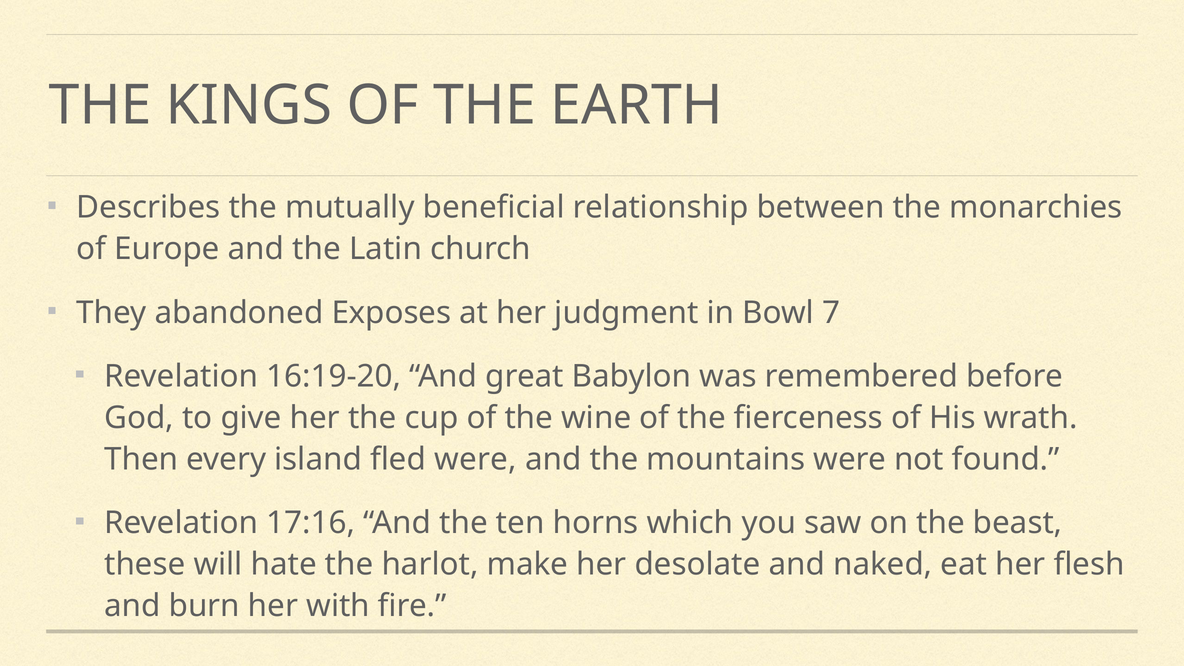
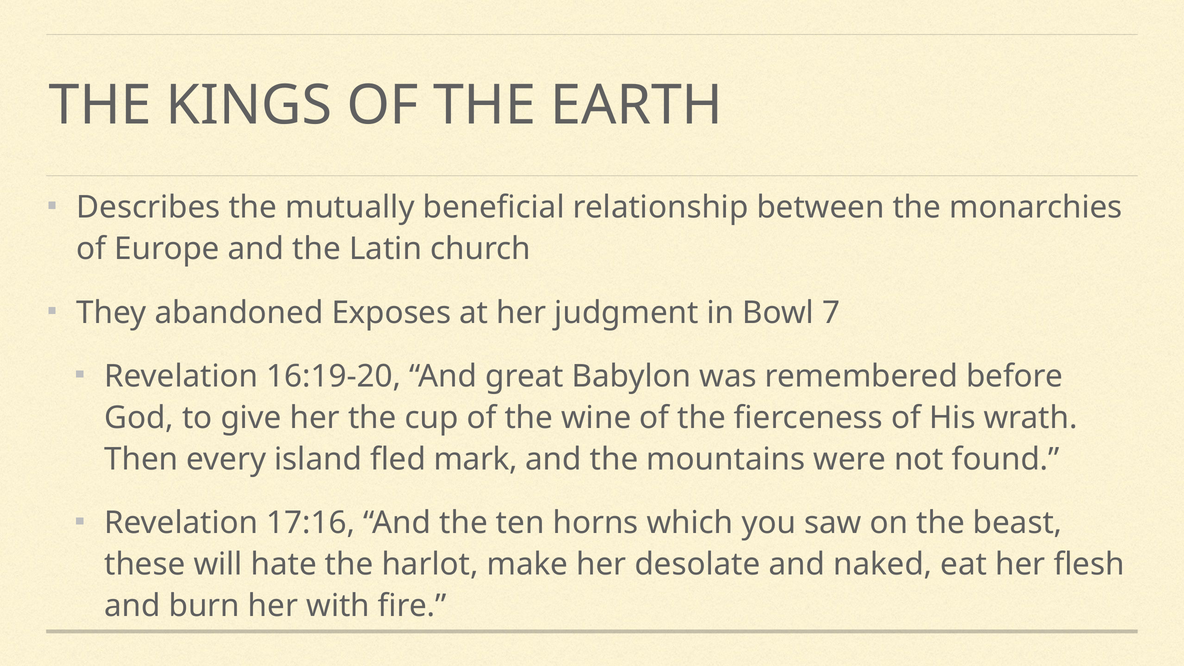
fled were: were -> mark
